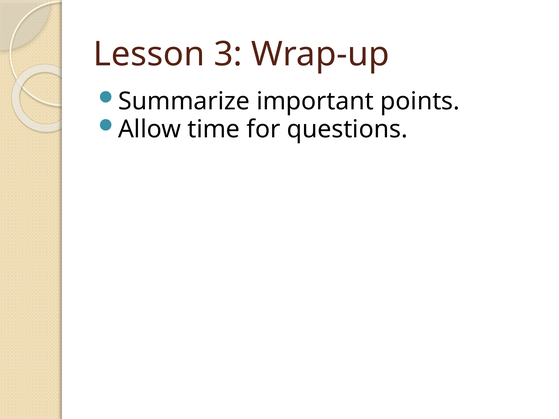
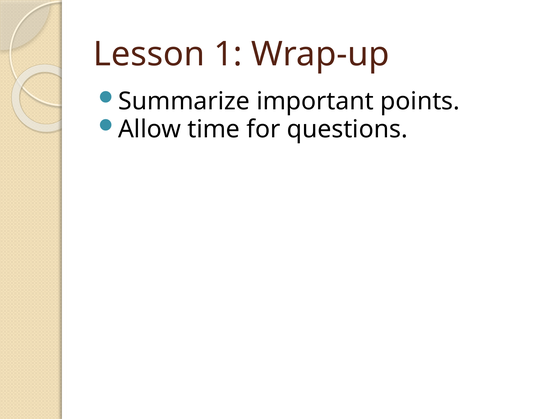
3: 3 -> 1
